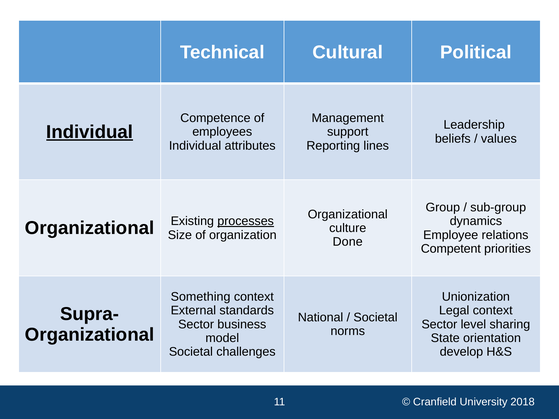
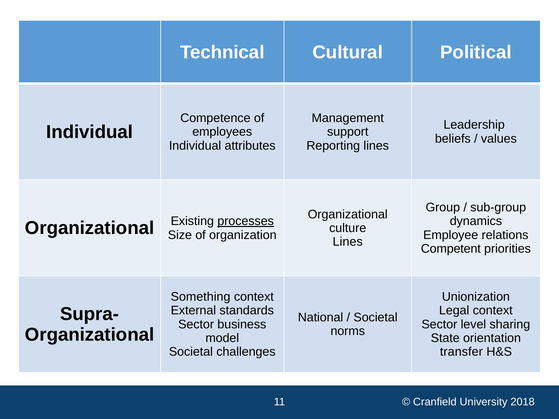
Individual at (90, 132) underline: present -> none
Done at (348, 242): Done -> Lines
develop: develop -> transfer
